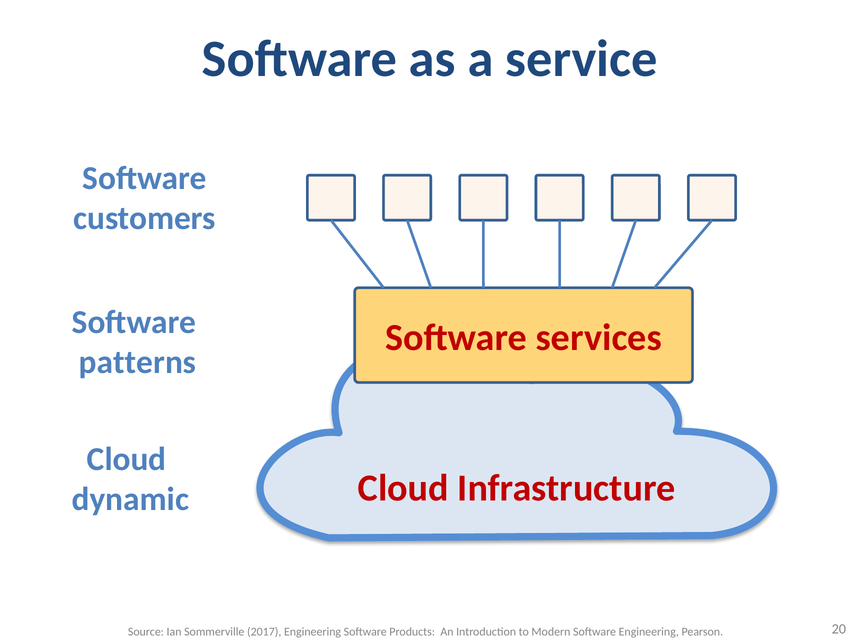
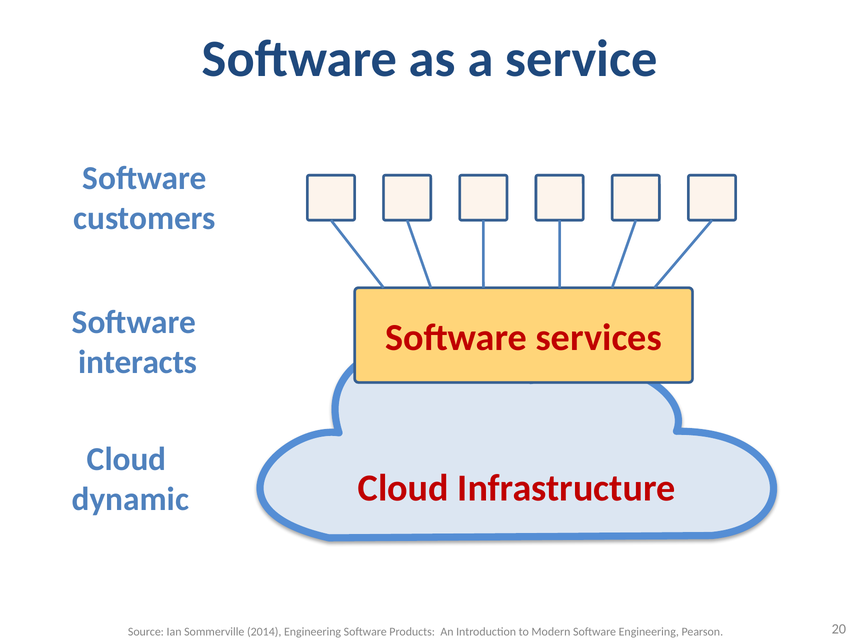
patterns: patterns -> interacts
2017: 2017 -> 2014
